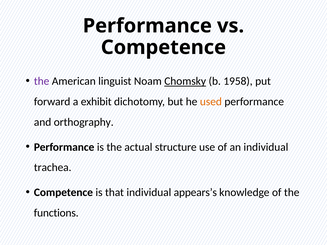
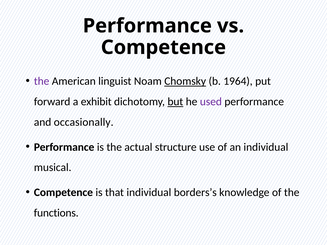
1958: 1958 -> 1964
but underline: none -> present
used colour: orange -> purple
orthography: orthography -> occasionally
trachea: trachea -> musical
appears’s: appears’s -> borders’s
